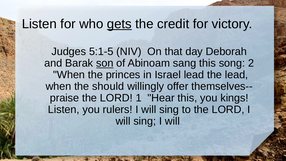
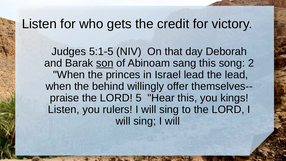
gets underline: present -> none
should: should -> behind
1: 1 -> 5
